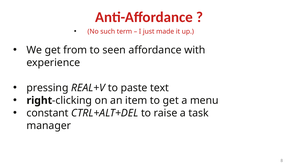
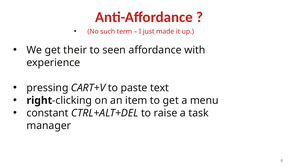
from: from -> their
REAL+V: REAL+V -> CART+V
